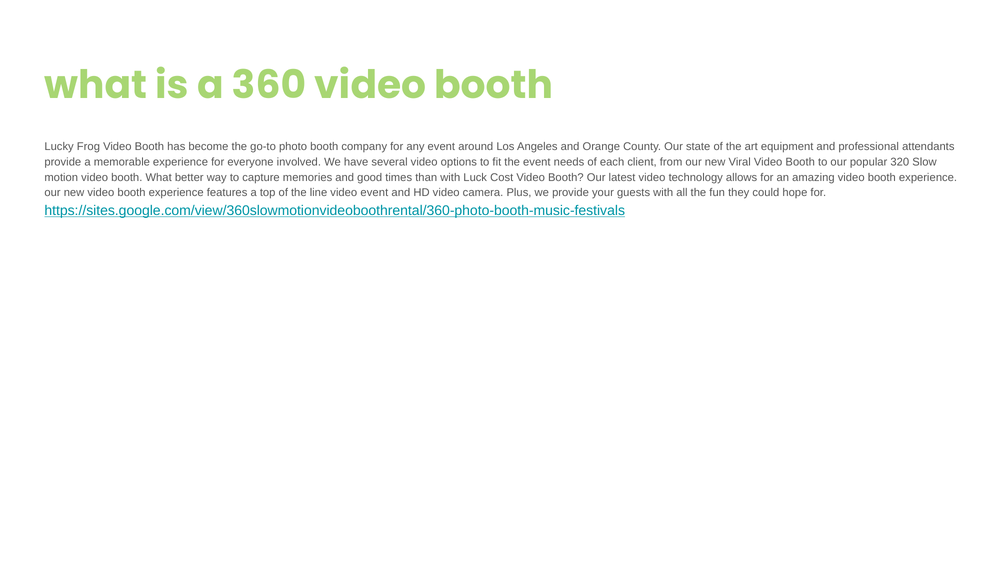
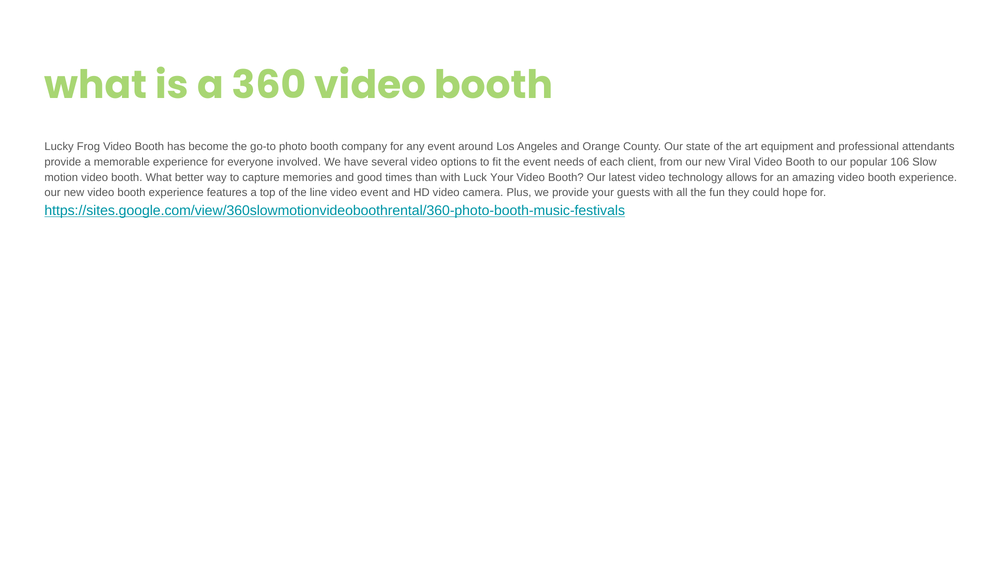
320: 320 -> 106
Luck Cost: Cost -> Your
